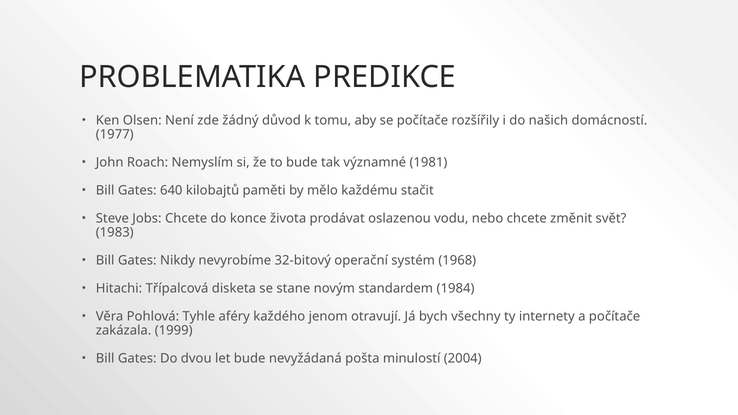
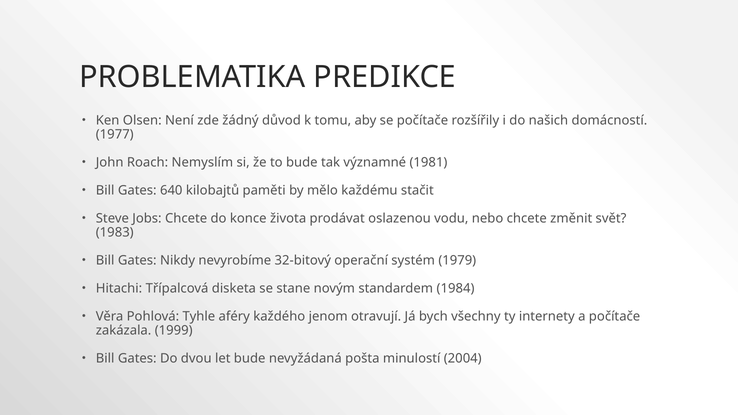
1968: 1968 -> 1979
